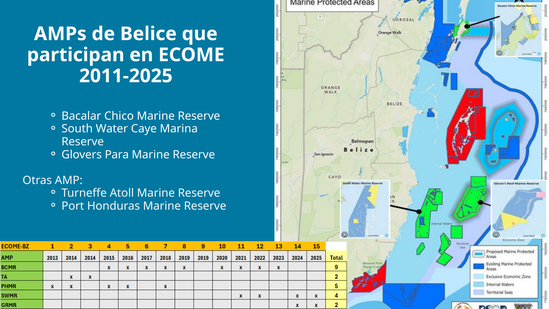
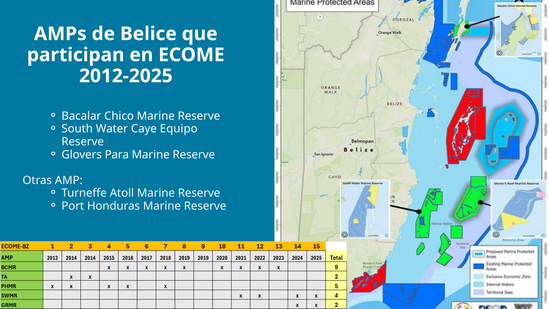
2011-2025: 2011-2025 -> 2012-2025
Marina: Marina -> Equipo
